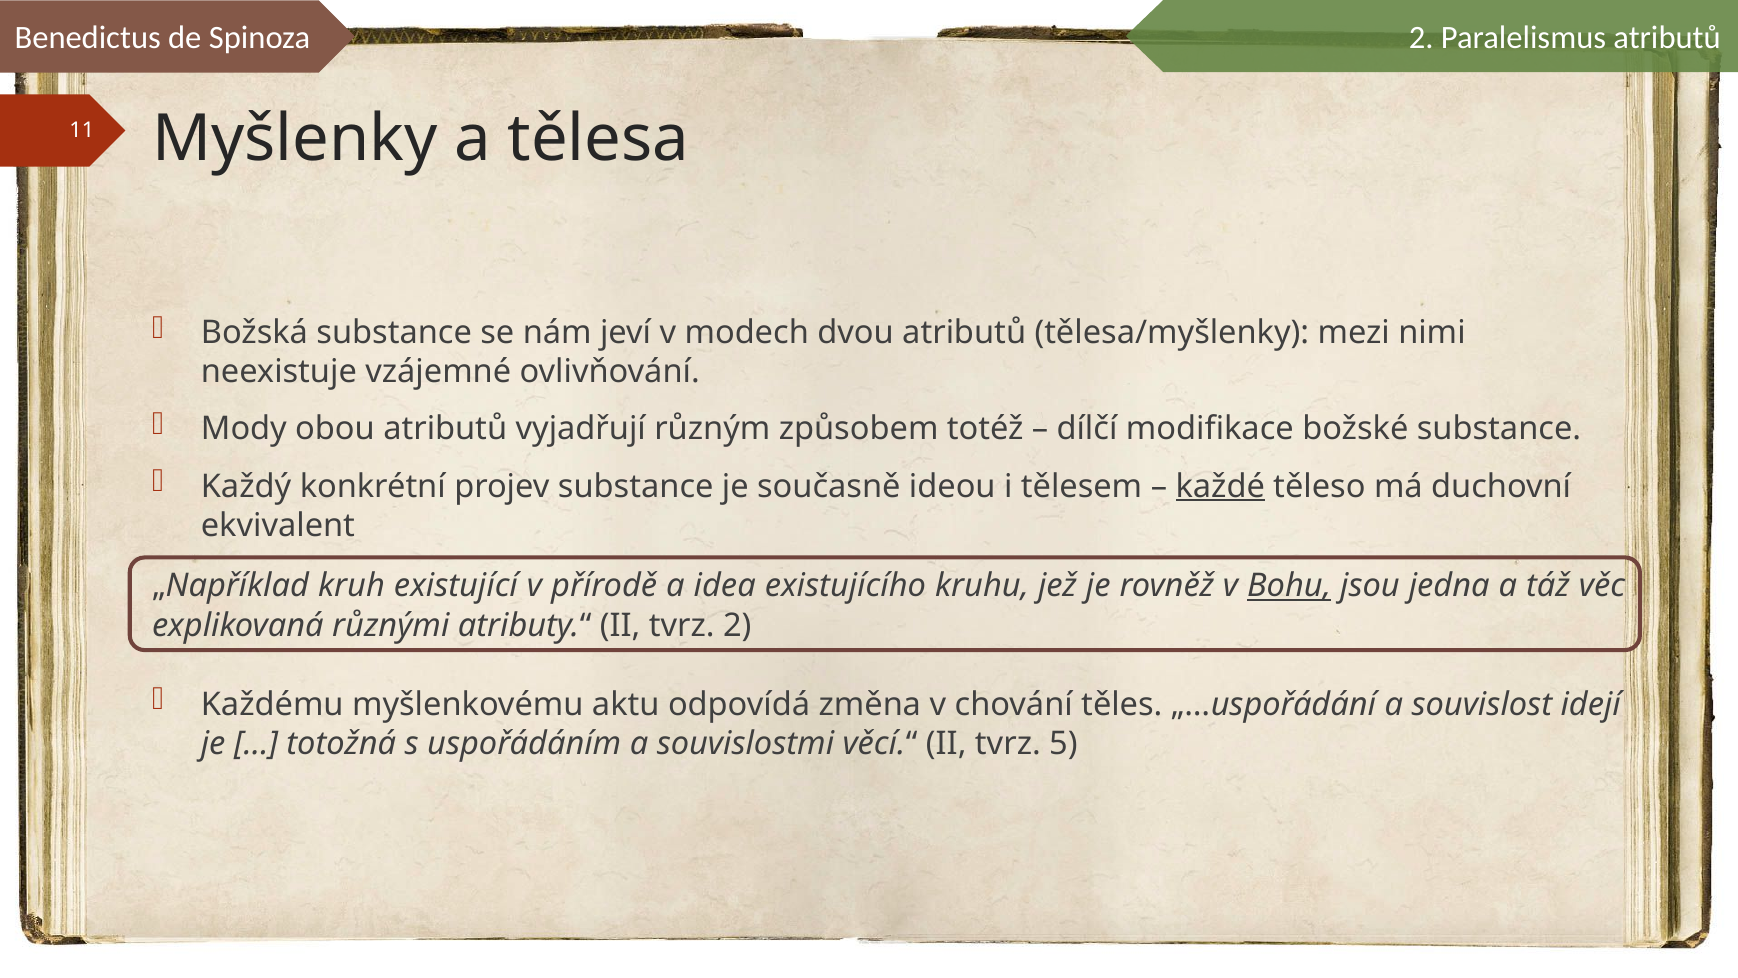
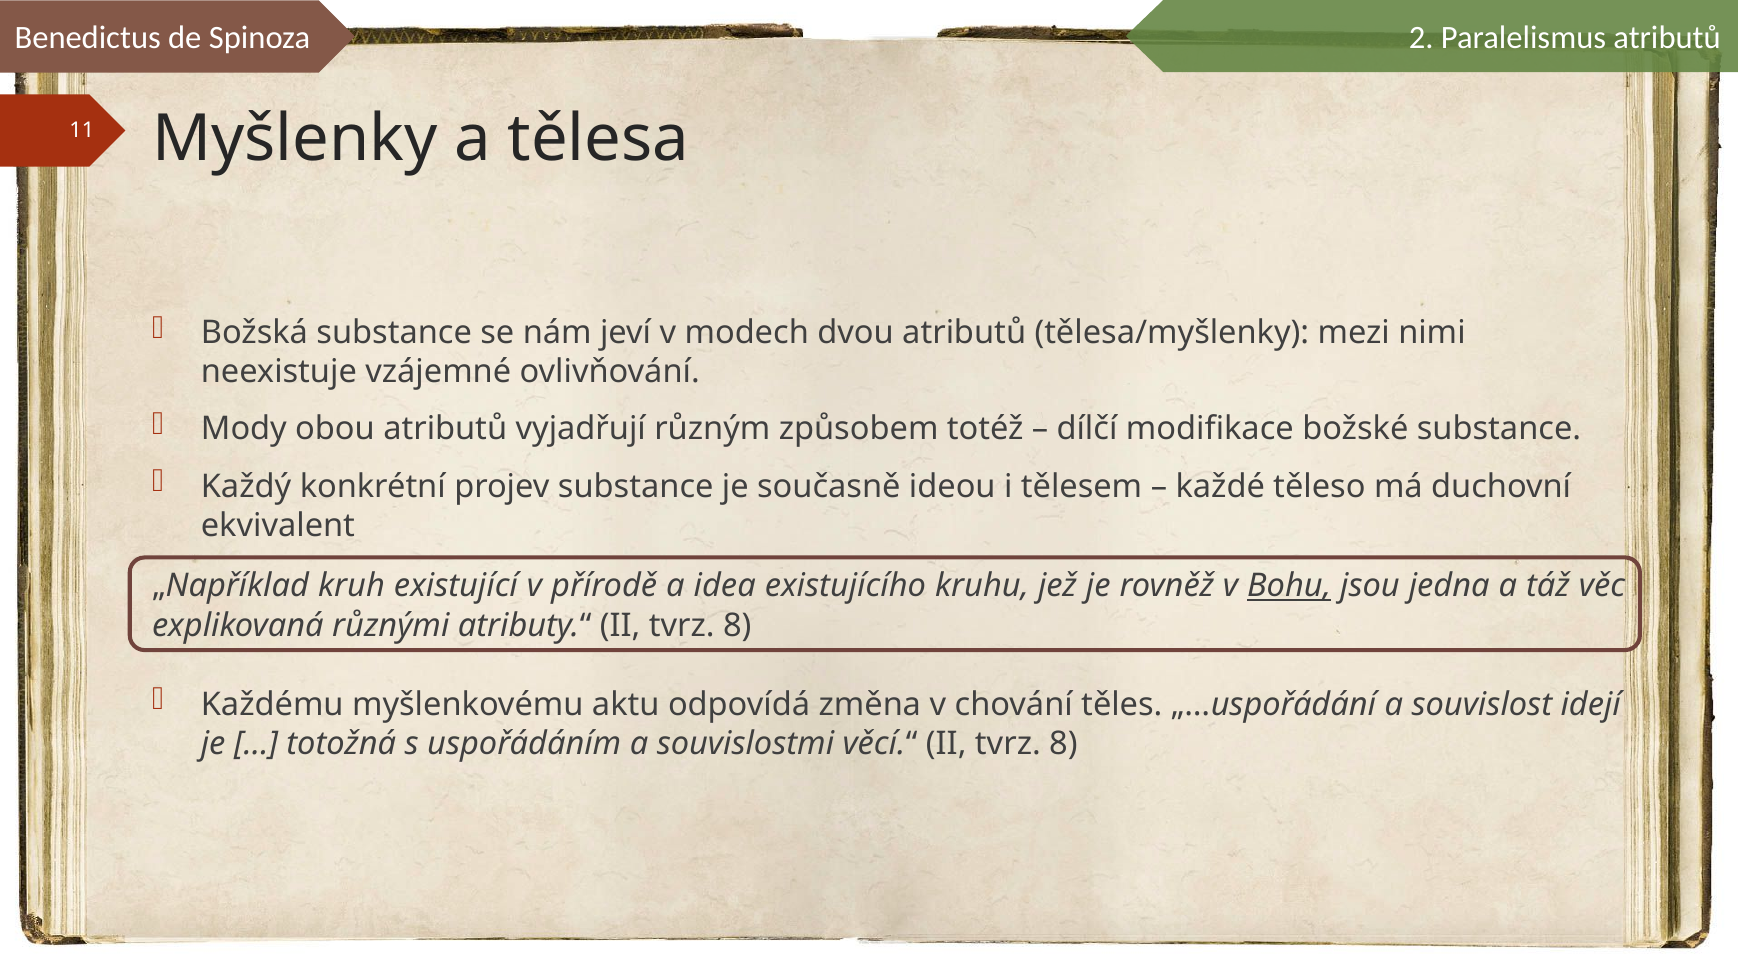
každé underline: present -> none
atributy.“ II tvrz 2: 2 -> 8
věcí.“ II tvrz 5: 5 -> 8
